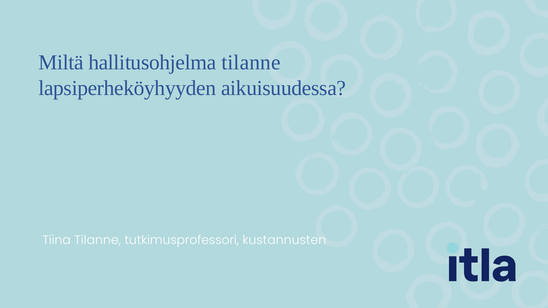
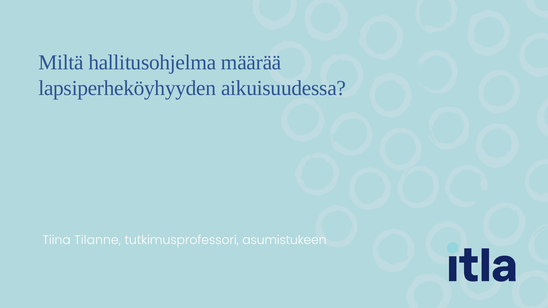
hallitusohjelma tilanne: tilanne -> määrää
kustannusten: kustannusten -> asumistukeen
